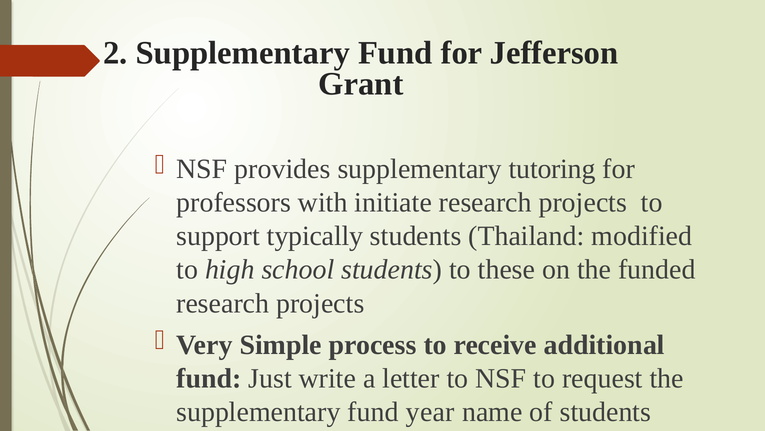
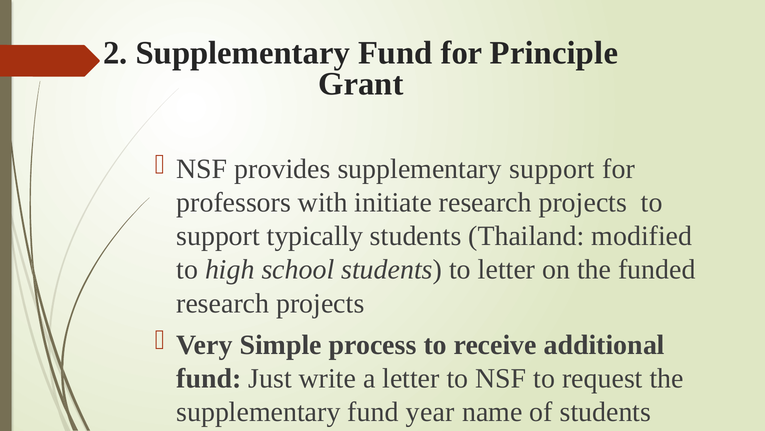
Jefferson: Jefferson -> Principle
supplementary tutoring: tutoring -> support
to these: these -> letter
